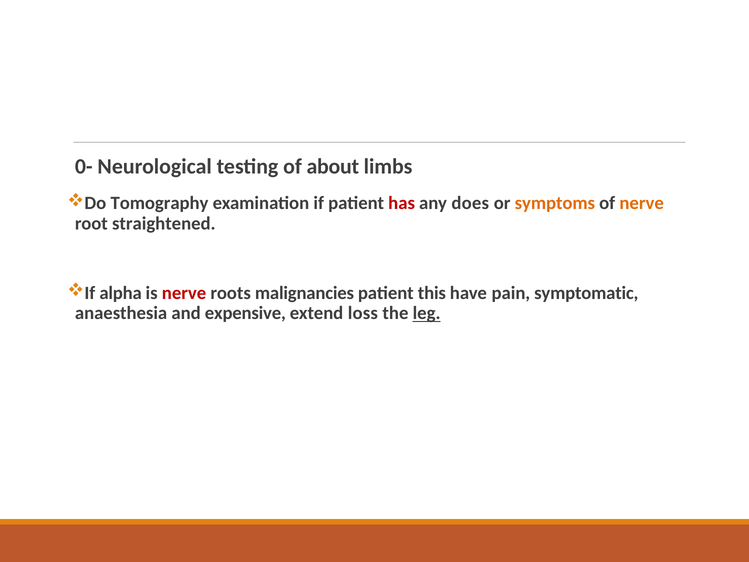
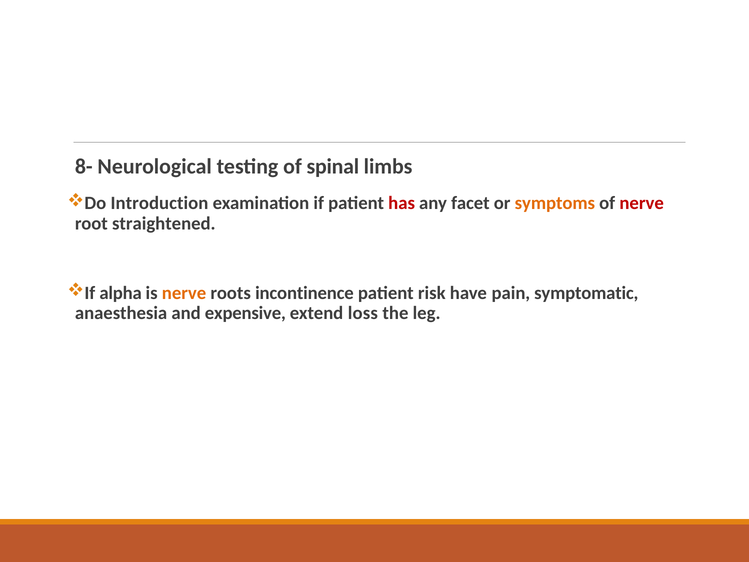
0-: 0- -> 8-
about: about -> spinal
Tomography: Tomography -> Introduction
does: does -> facet
nerve at (642, 203) colour: orange -> red
nerve at (184, 293) colour: red -> orange
malignancies: malignancies -> incontinence
this: this -> risk
leg underline: present -> none
